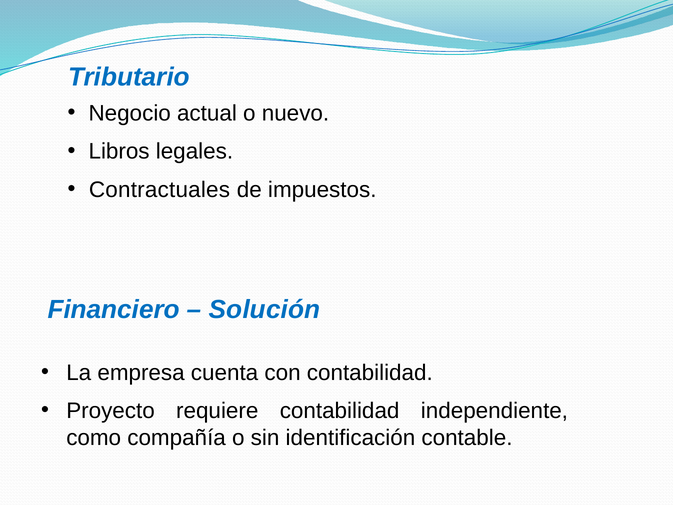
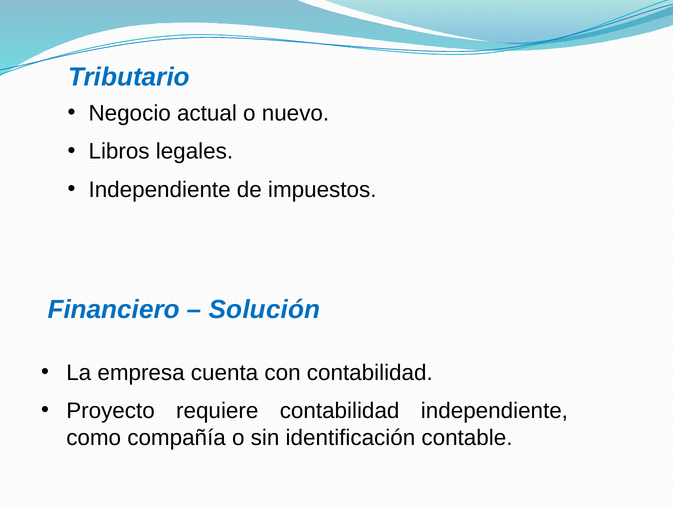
Contractuales at (159, 190): Contractuales -> Independiente
